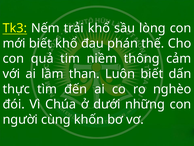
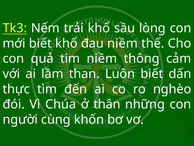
đau phán: phán -> niềm
dưới: dưới -> thân
